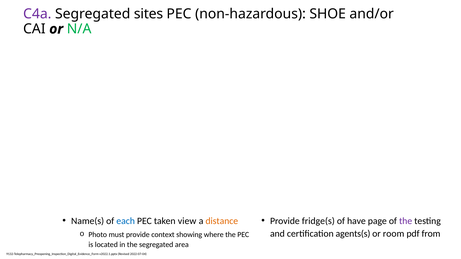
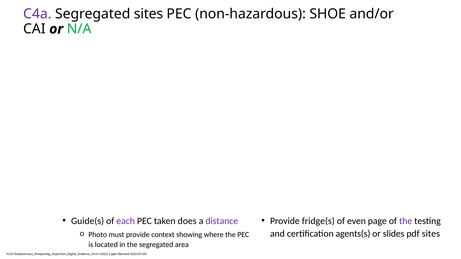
Name(s: Name(s -> Guide(s
each colour: blue -> purple
view: view -> does
distance colour: orange -> purple
have: have -> even
room: room -> slides
pdf from: from -> sites
